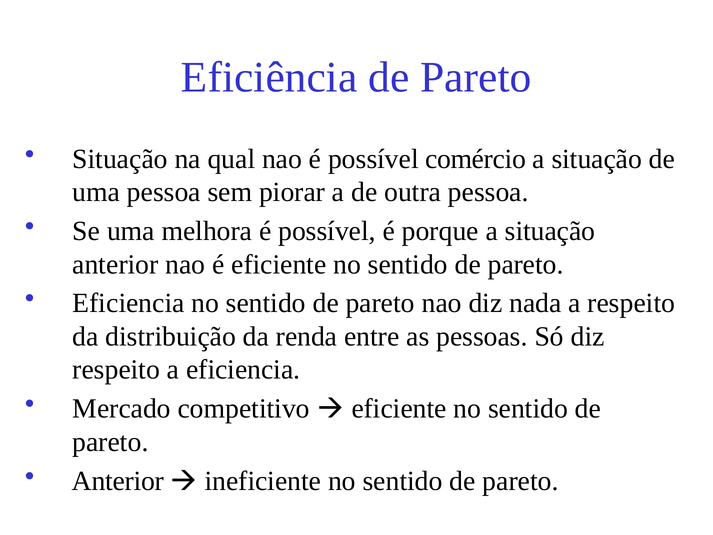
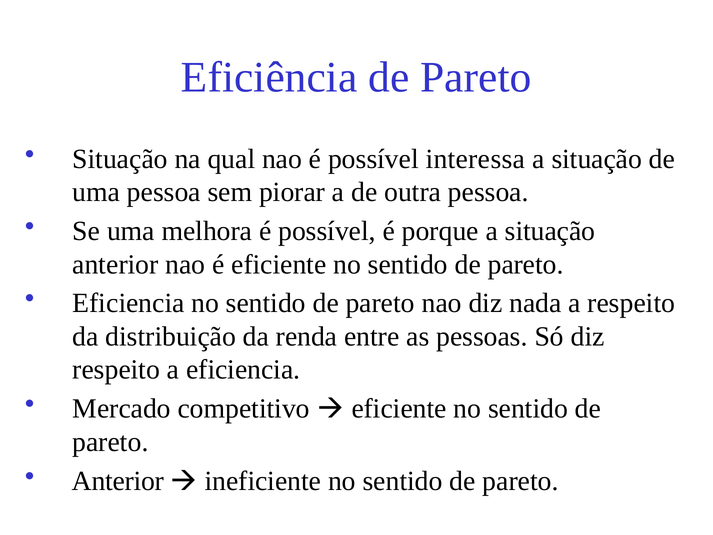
comércio: comércio -> interessa
